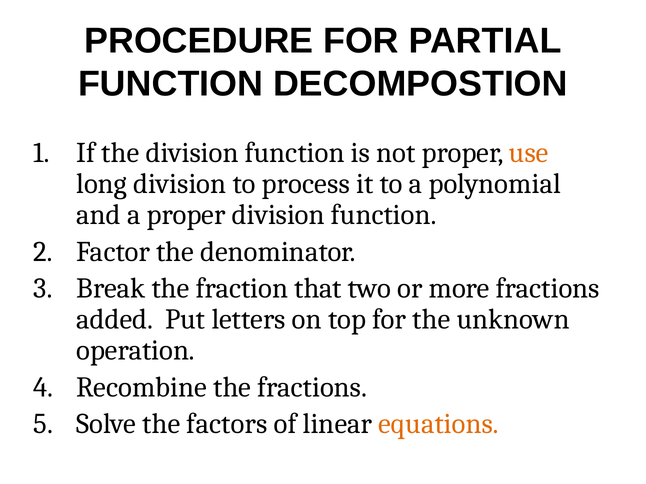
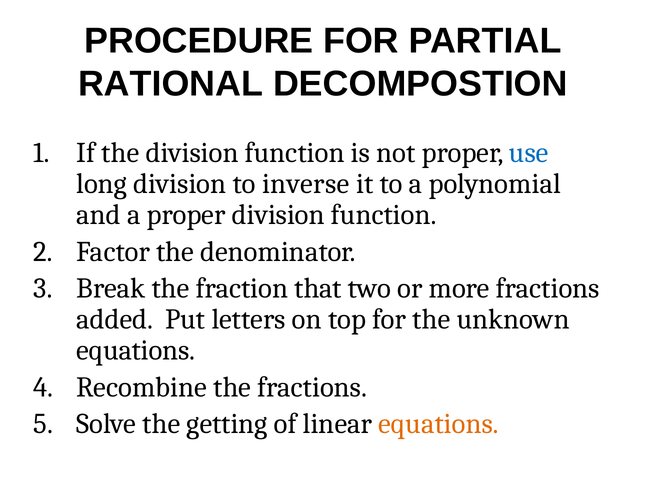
FUNCTION at (171, 84): FUNCTION -> RATIONAL
use colour: orange -> blue
process: process -> inverse
operation at (136, 351): operation -> equations
factors: factors -> getting
